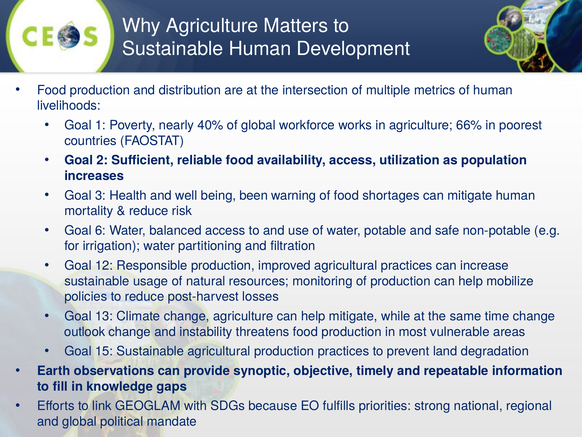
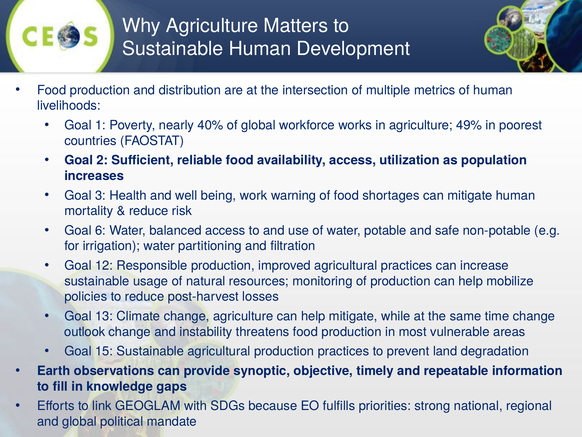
66%: 66% -> 49%
been: been -> work
